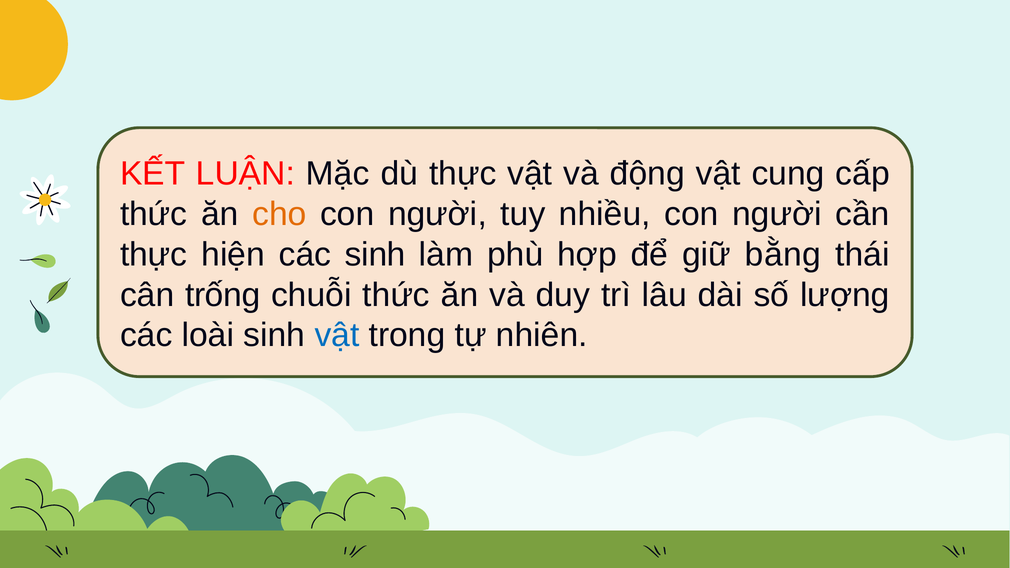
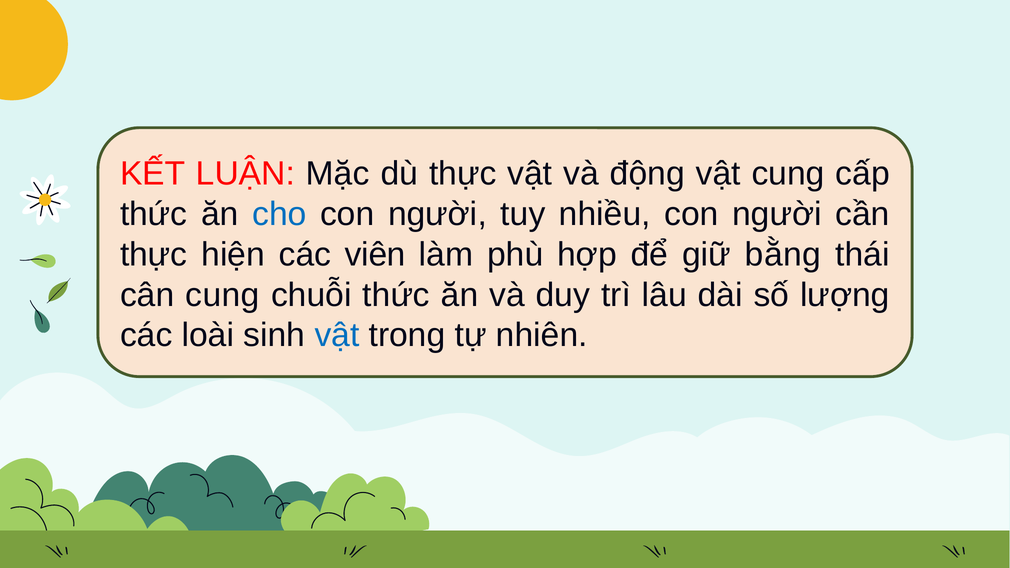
cho colour: orange -> blue
các sinh: sinh -> viên
cân trống: trống -> cung
